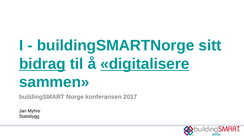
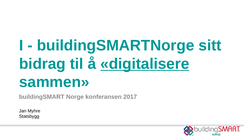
bidrag underline: present -> none
